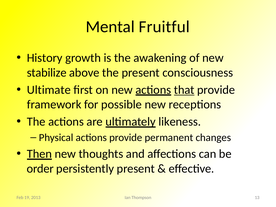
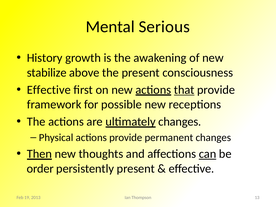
Fruitful: Fruitful -> Serious
Ultimate at (49, 90): Ultimate -> Effective
likeness at (180, 122): likeness -> changes
can underline: none -> present
